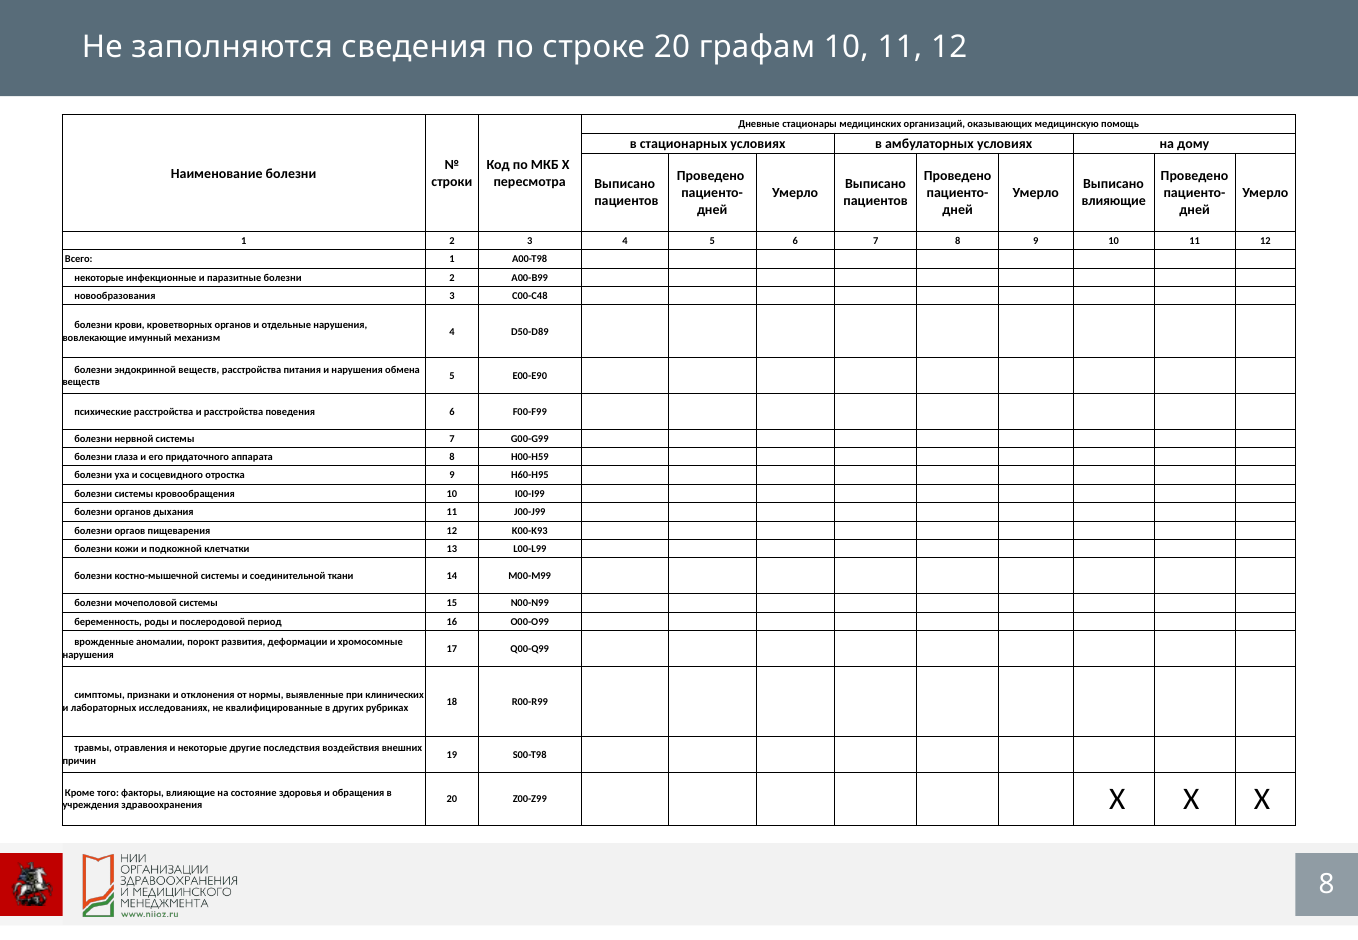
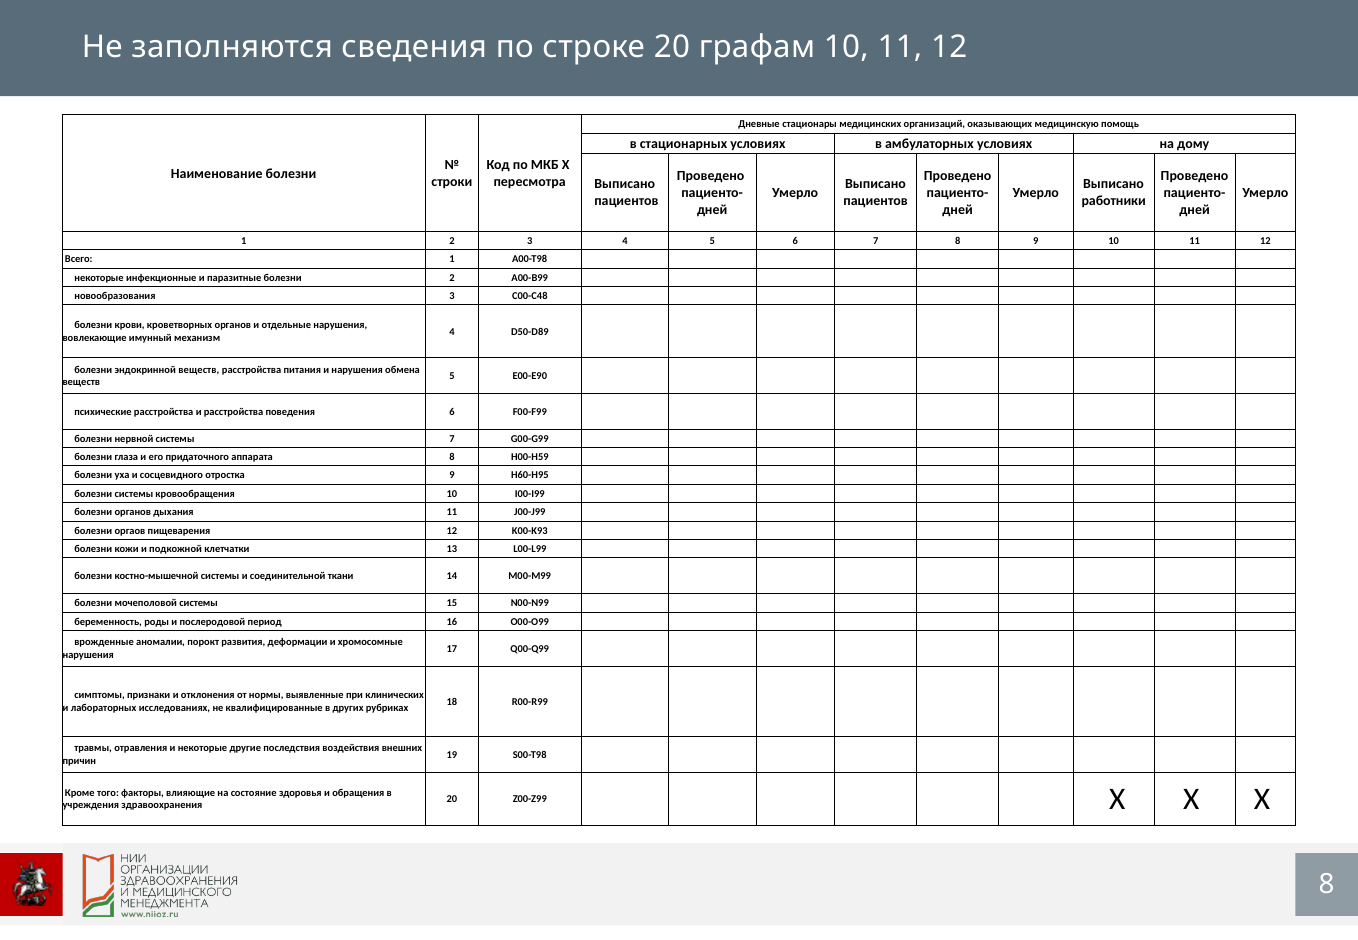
влияющие at (1114, 201): влияющие -> работники
